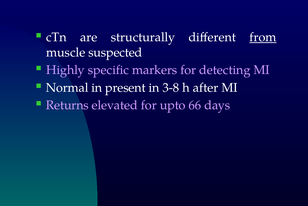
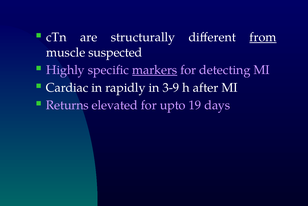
markers underline: none -> present
Normal: Normal -> Cardiac
present: present -> rapidly
3-8: 3-8 -> 3-9
66: 66 -> 19
